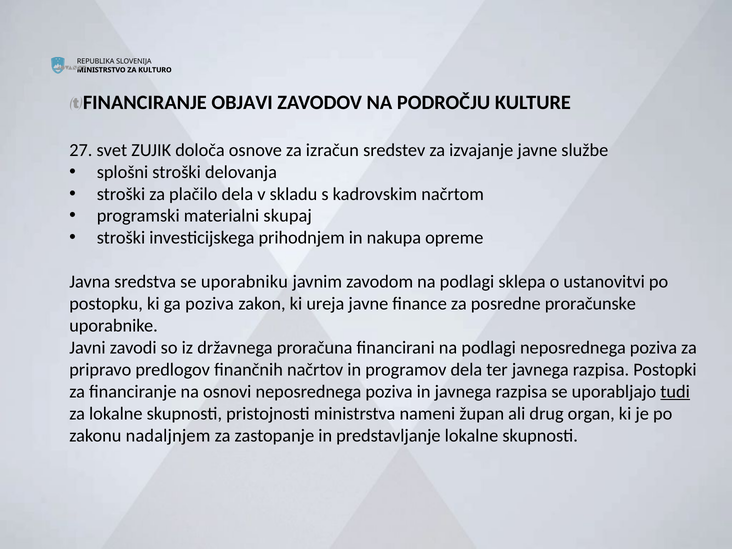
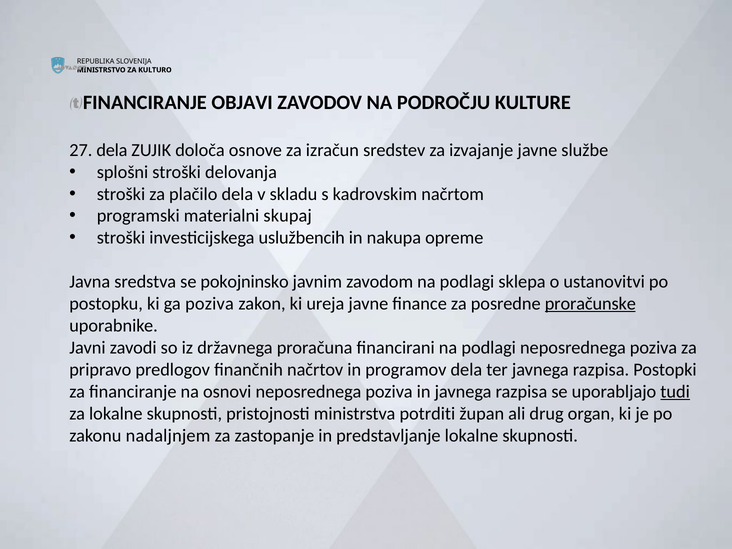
27 svet: svet -> dela
prihodnjem: prihodnjem -> uslužbencih
uporabniku: uporabniku -> pokojninsko
proračunske underline: none -> present
nameni: nameni -> potrditi
